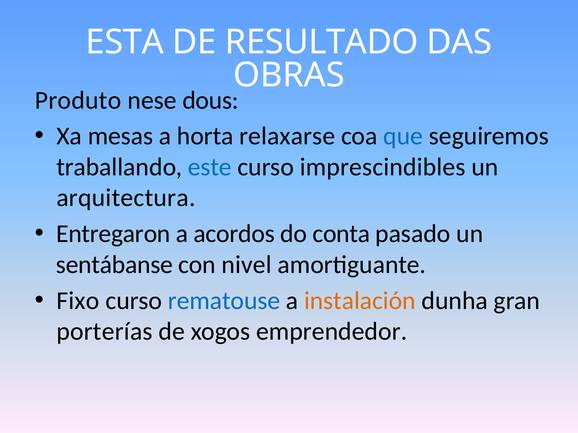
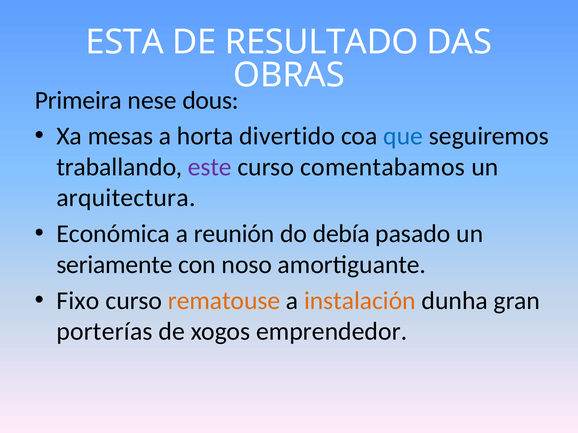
Produto: Produto -> Primeira
relaxarse: relaxarse -> divertido
este colour: blue -> purple
imprescindibles: imprescindibles -> comentabamos
Entregaron: Entregaron -> Económica
acordos: acordos -> reunión
conta: conta -> debía
sentábanse: sentábanse -> seriamente
nivel: nivel -> noso
rematouse colour: blue -> orange
